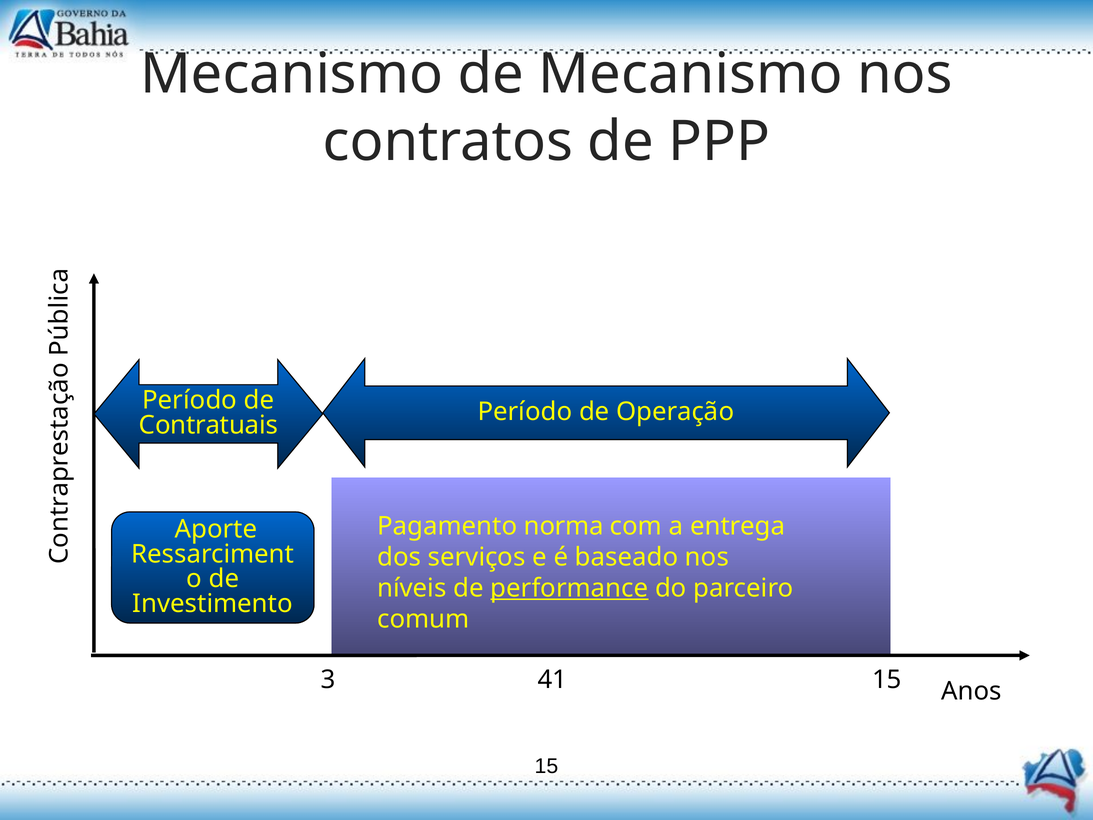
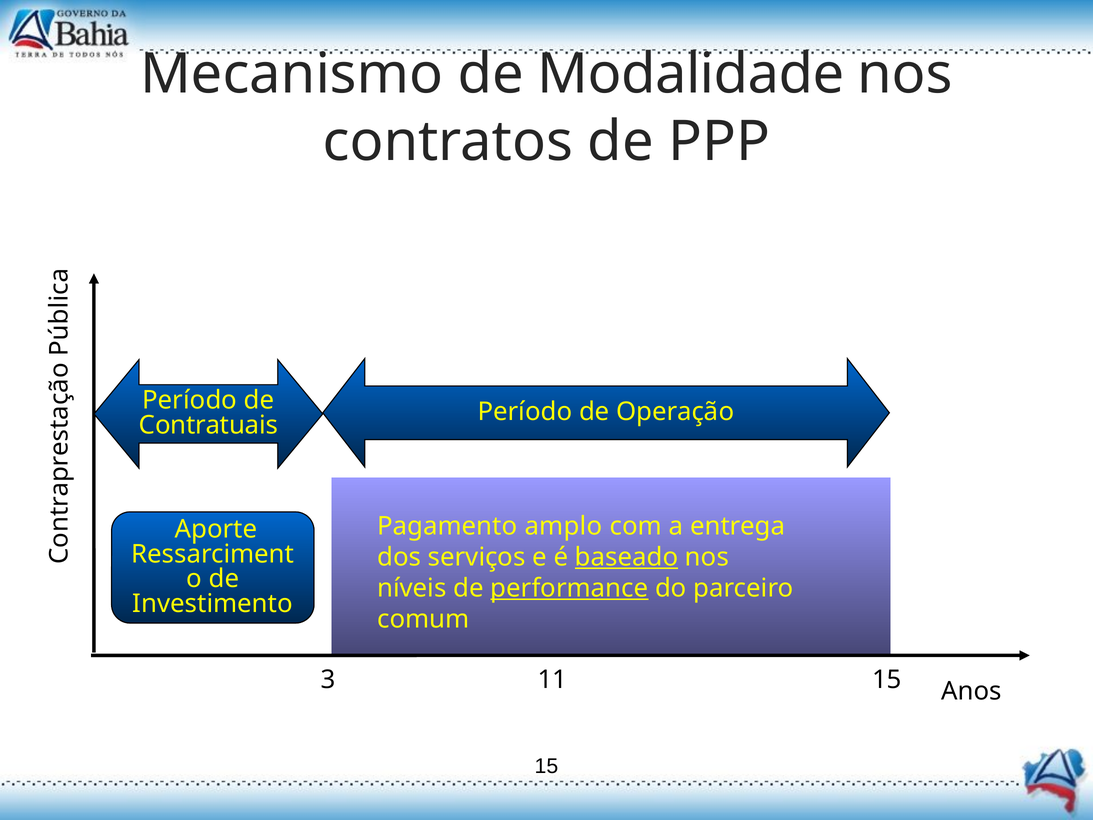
de Mecanismo: Mecanismo -> Modalidade
norma: norma -> amplo
baseado underline: none -> present
41: 41 -> 11
